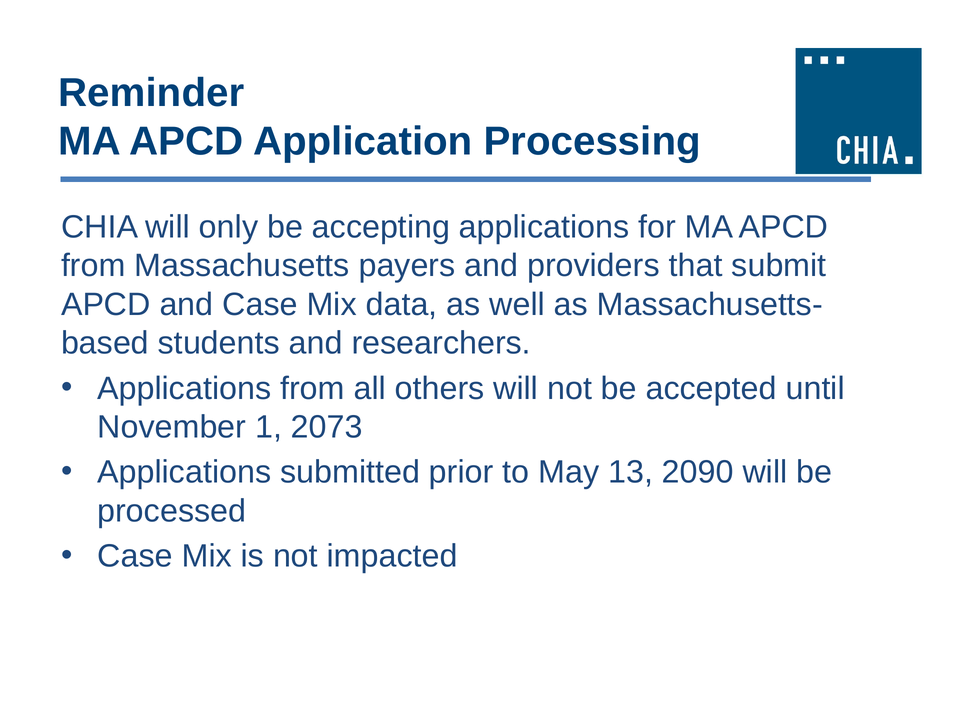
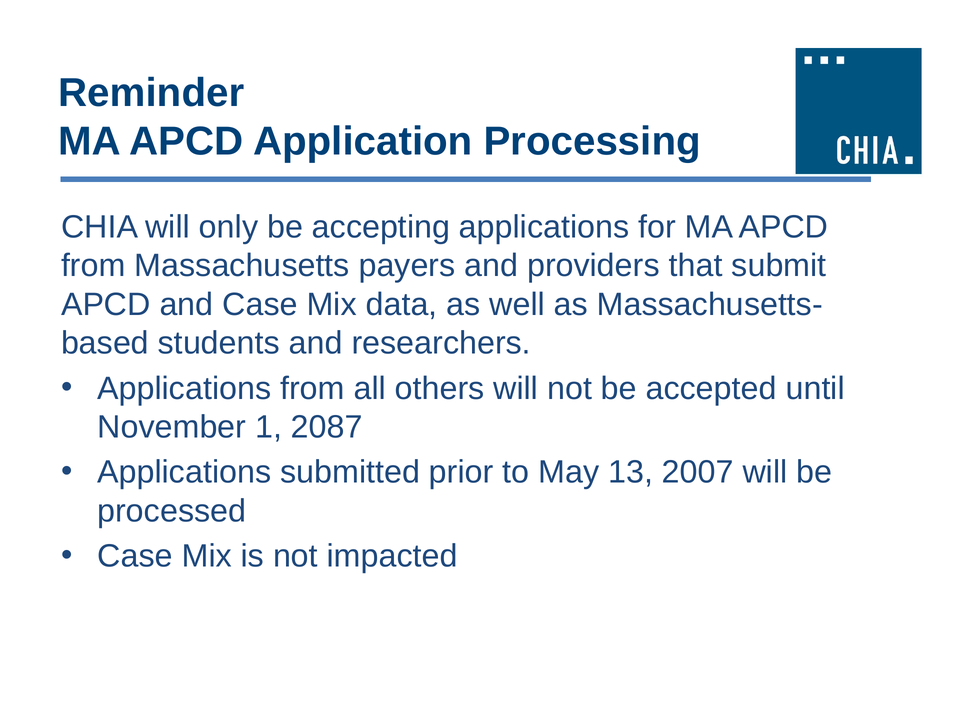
2073: 2073 -> 2087
2090: 2090 -> 2007
